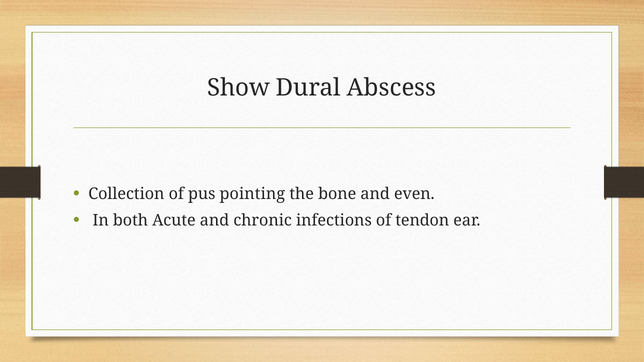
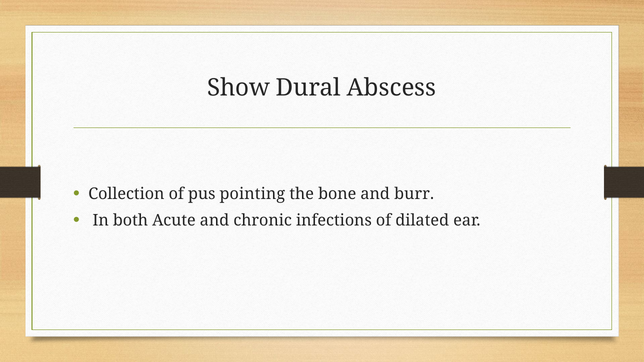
even: even -> burr
tendon: tendon -> dilated
